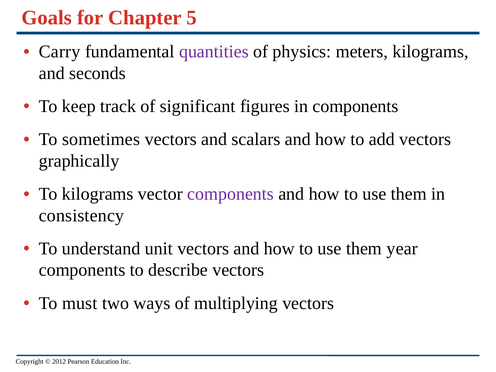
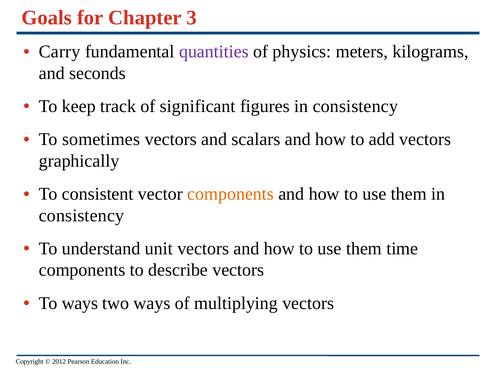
5: 5 -> 3
figures in components: components -> consistency
To kilograms: kilograms -> consistent
components at (231, 194) colour: purple -> orange
year: year -> time
To must: must -> ways
